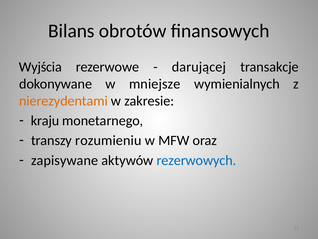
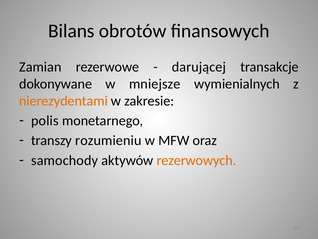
Wyjścia: Wyjścia -> Zamian
kraju: kraju -> polis
zapisywane: zapisywane -> samochody
rezerwowych colour: blue -> orange
